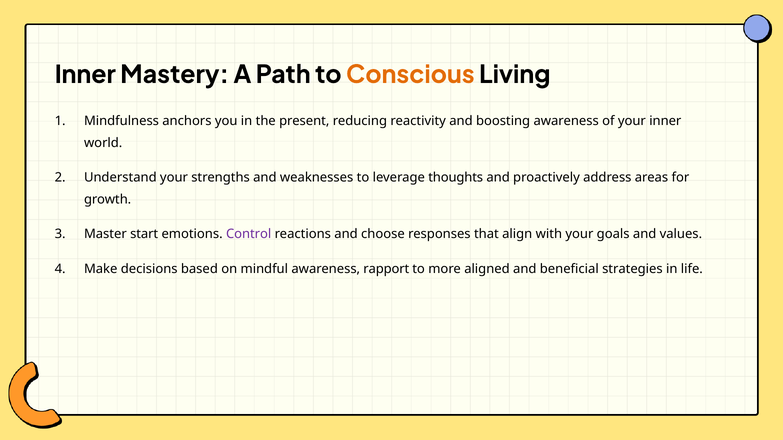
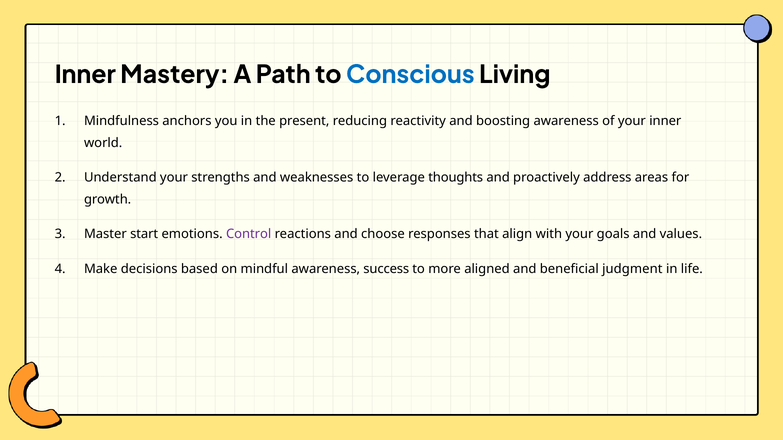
Conscious colour: orange -> blue
rapport: rapport -> success
strategies: strategies -> judgment
